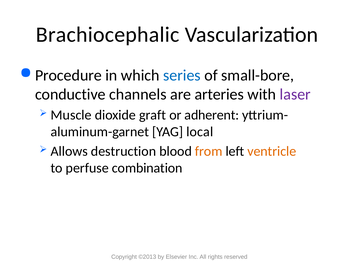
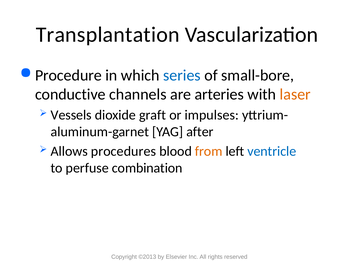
Brachiocephalic: Brachiocephalic -> Transplantation
laser colour: purple -> orange
Muscle: Muscle -> Vessels
adherent: adherent -> impulses
local: local -> after
destruction: destruction -> procedures
ventricle colour: orange -> blue
